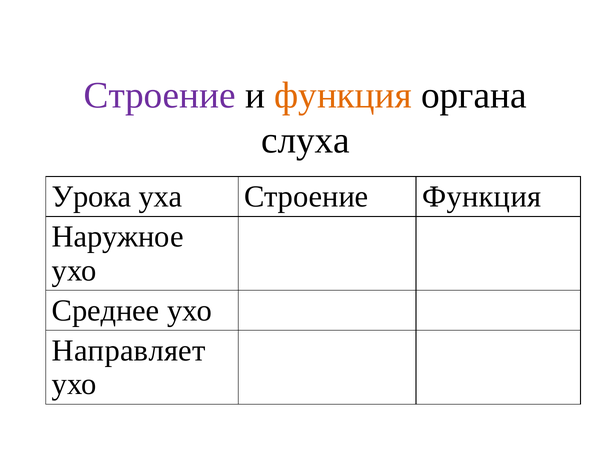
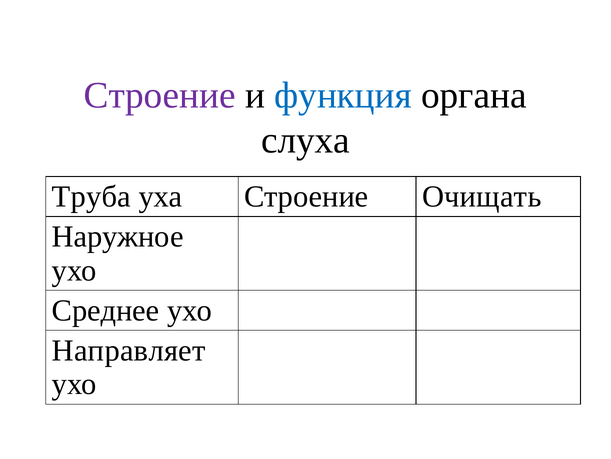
функция at (343, 95) colour: orange -> blue
Урока: Урока -> Труба
Строение Функция: Функция -> Очищать
